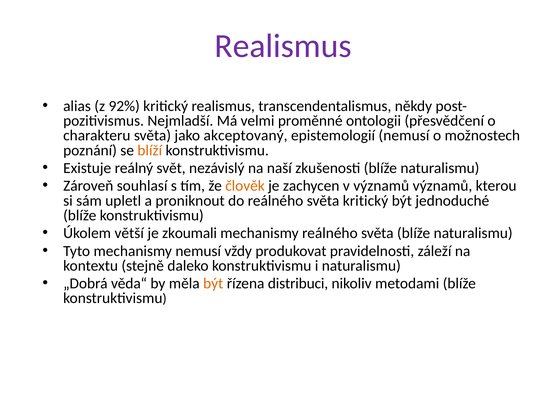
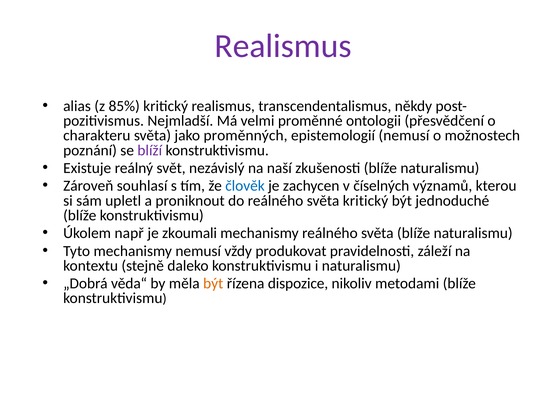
92%: 92% -> 85%
akceptovaný: akceptovaný -> proměnných
blíží colour: orange -> purple
člověk colour: orange -> blue
v významů: významů -> číselných
větší: větší -> např
distribuci: distribuci -> dispozice
